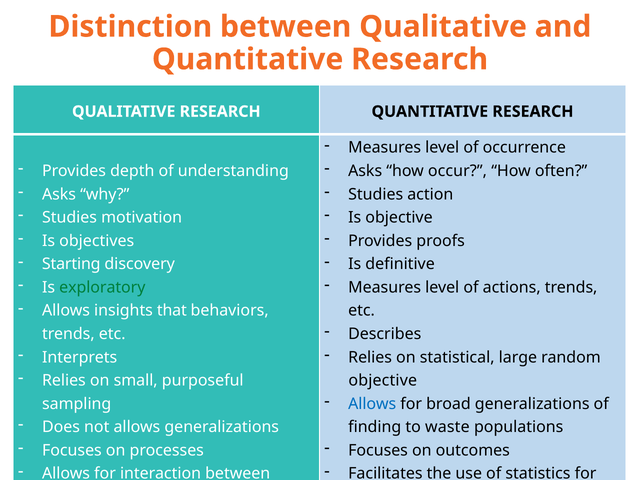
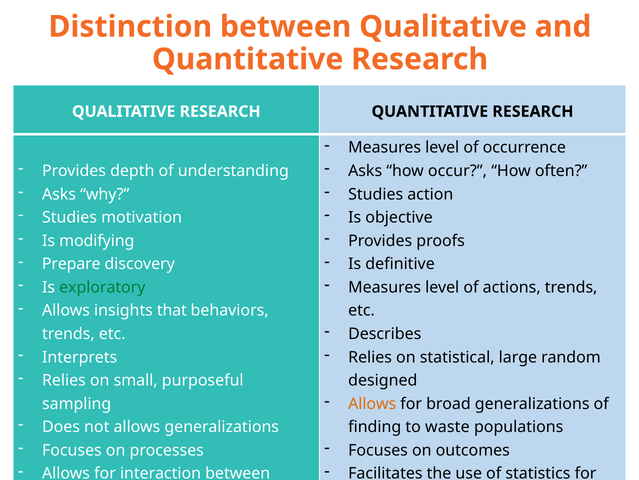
objectives: objectives -> modifying
Starting: Starting -> Prepare
objective at (383, 380): objective -> designed
Allows at (372, 403) colour: blue -> orange
